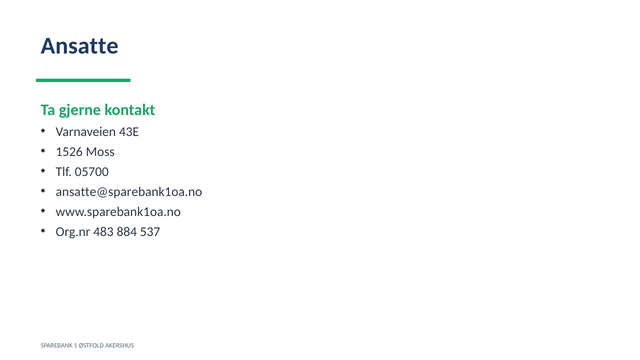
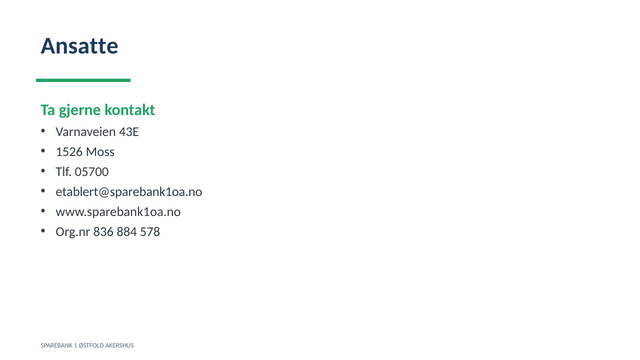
ansatte@sparebank1oa.no: ansatte@sparebank1oa.no -> etablert@sparebank1oa.no
483: 483 -> 836
537: 537 -> 578
